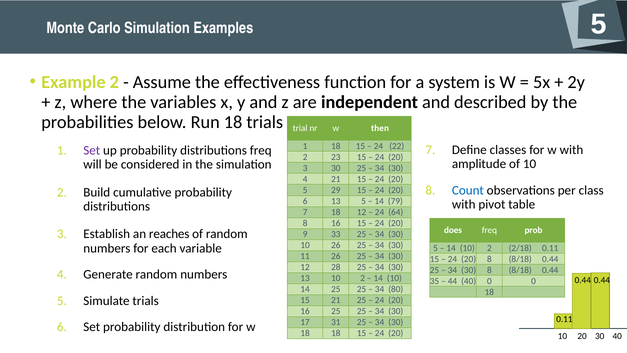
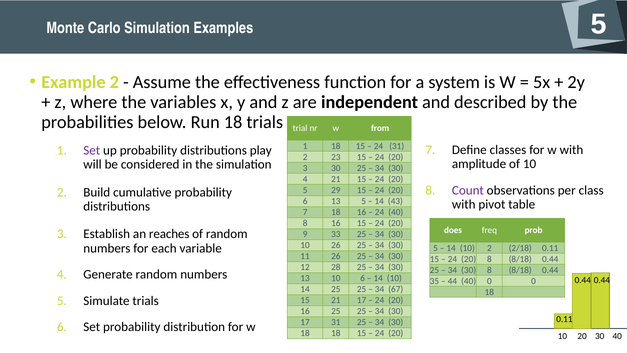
then: then -> from
24 22: 22 -> 31
distributions freq: freq -> play
Count colour: blue -> purple
79: 79 -> 43
18 12: 12 -> 16
24 64: 64 -> 40
13 10 2: 2 -> 6
80: 80 -> 67
21 25: 25 -> 17
